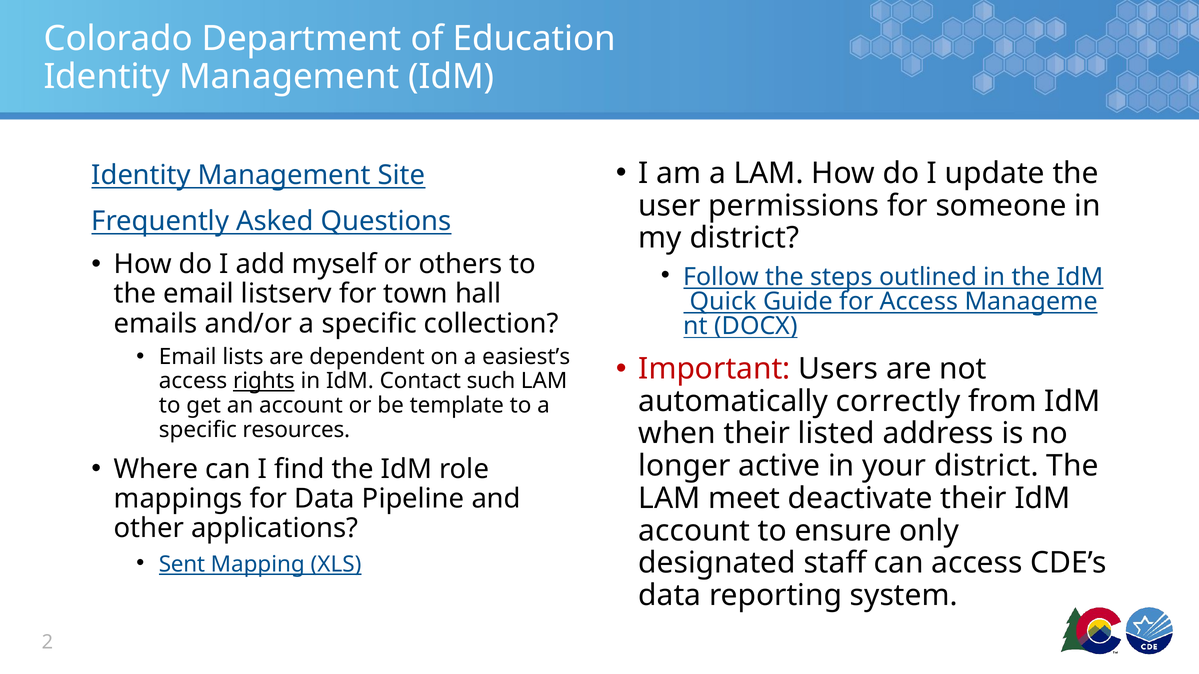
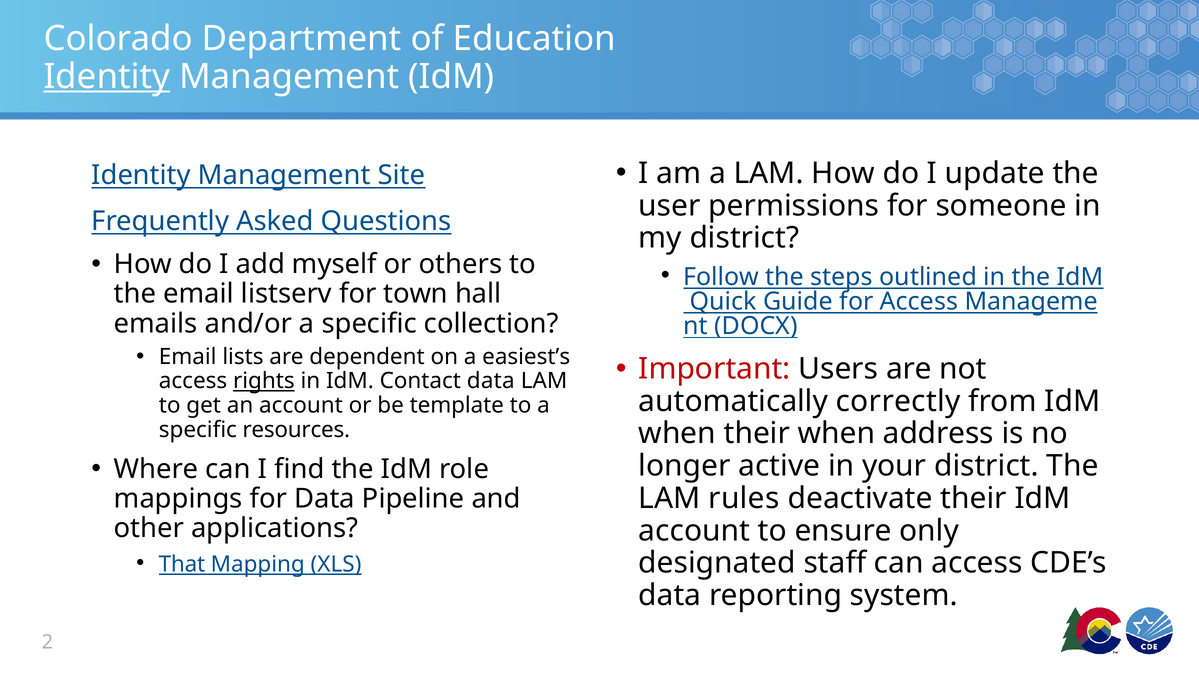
Identity at (107, 77) underline: none -> present
Contact such: such -> data
their listed: listed -> when
meet: meet -> rules
Sent: Sent -> That
